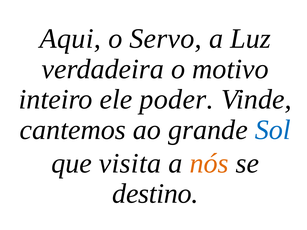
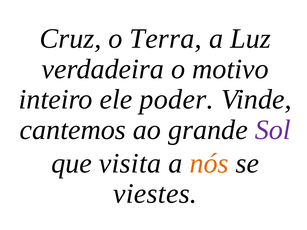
Aqui: Aqui -> Cruz
Servo: Servo -> Terra
Sol colour: blue -> purple
destino: destino -> viestes
